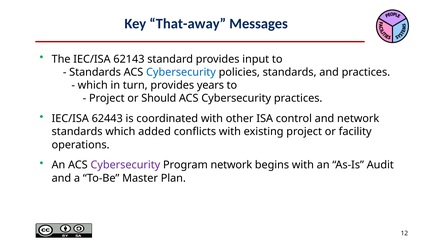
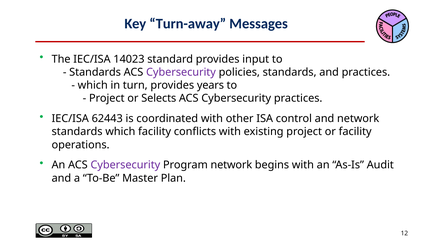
That-away: That-away -> Turn-away
62143: 62143 -> 14023
Cybersecurity at (181, 72) colour: blue -> purple
Should: Should -> Selects
which added: added -> facility
